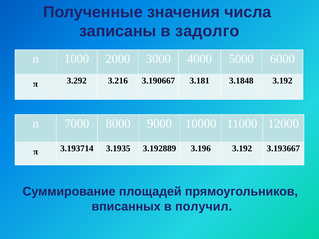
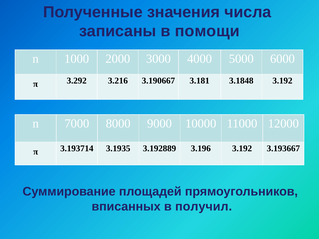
задолго: задолго -> помощи
